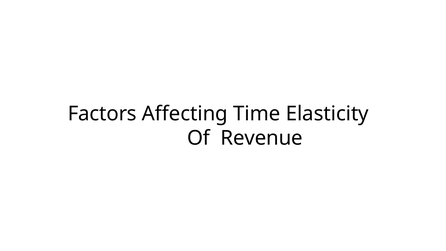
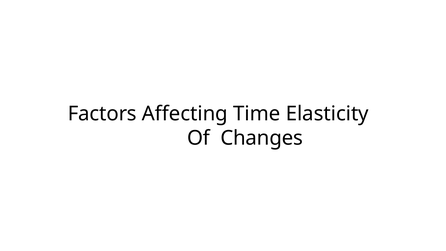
Revenue: Revenue -> Changes
